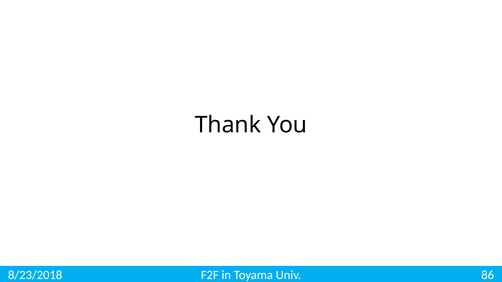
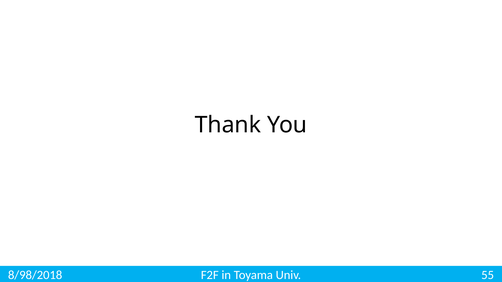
86: 86 -> 55
8/23/2018: 8/23/2018 -> 8/98/2018
